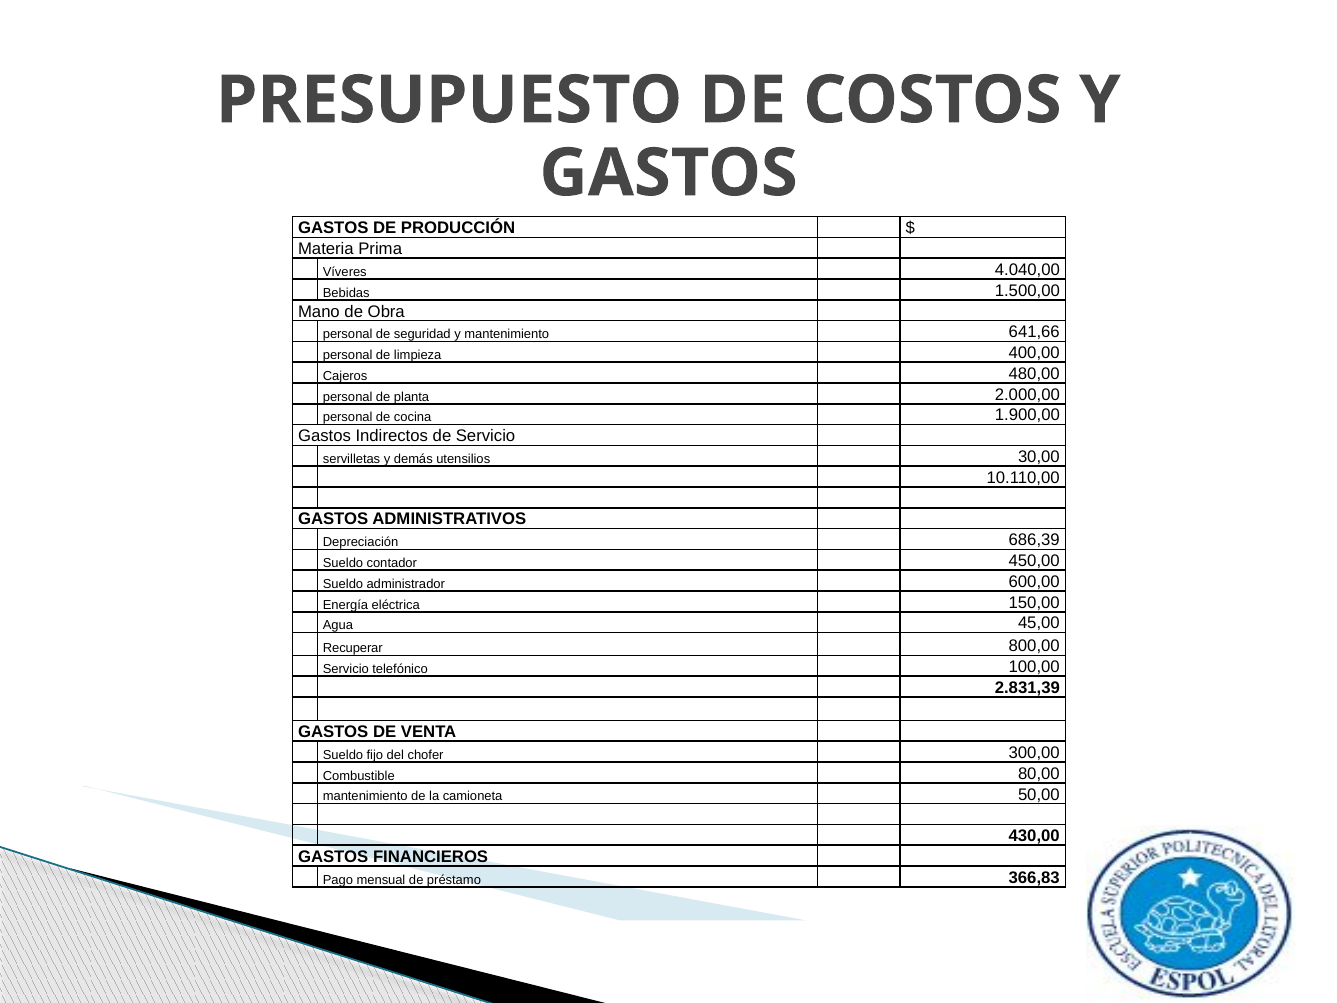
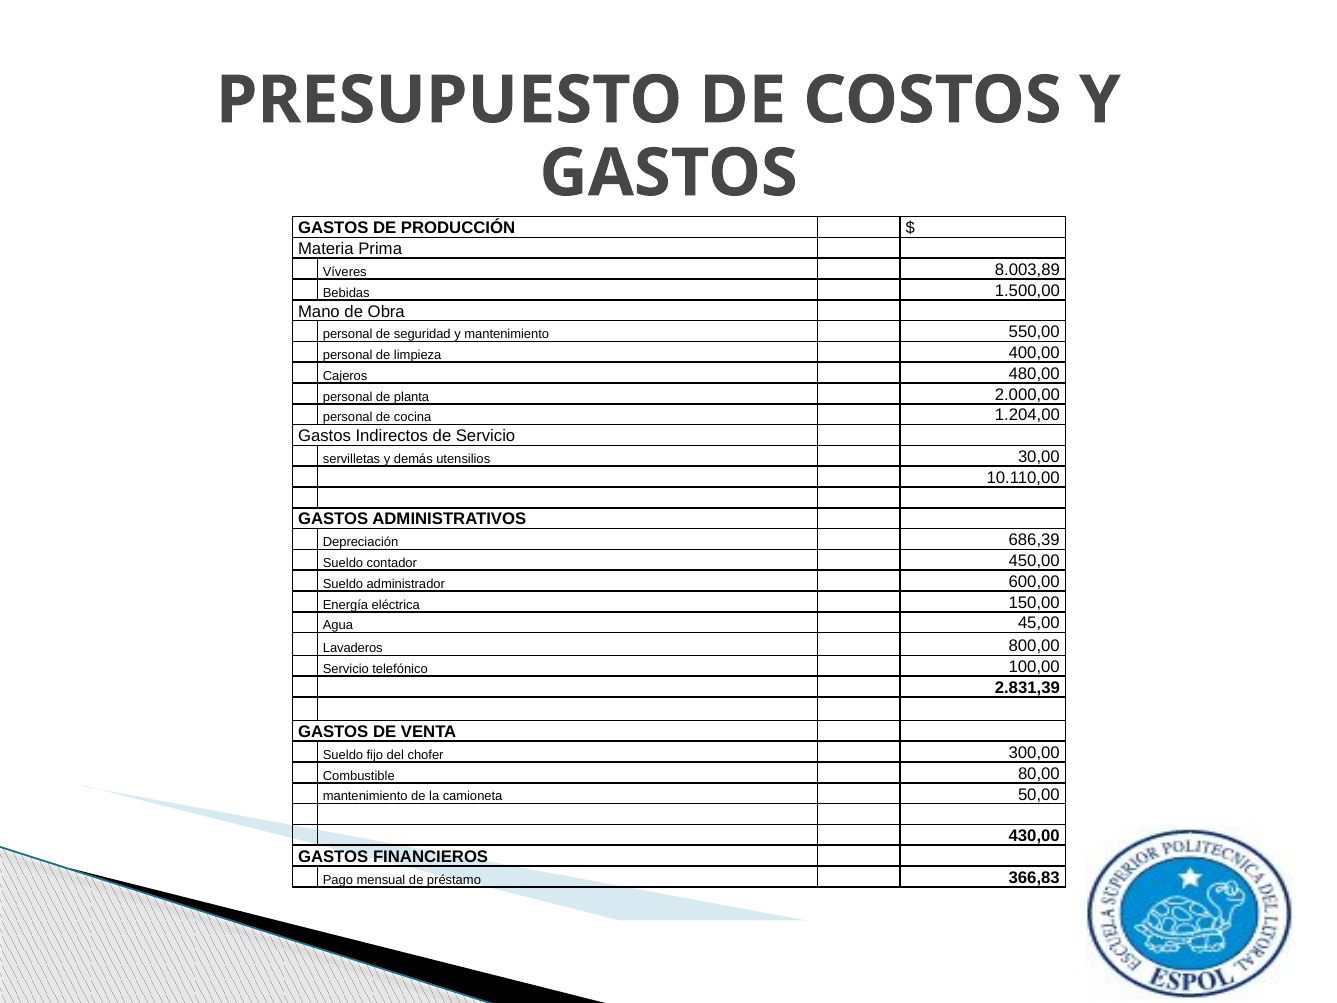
4.040,00: 4.040,00 -> 8.003,89
641,66: 641,66 -> 550,00
1.900,00: 1.900,00 -> 1.204,00
Recuperar: Recuperar -> Lavaderos
